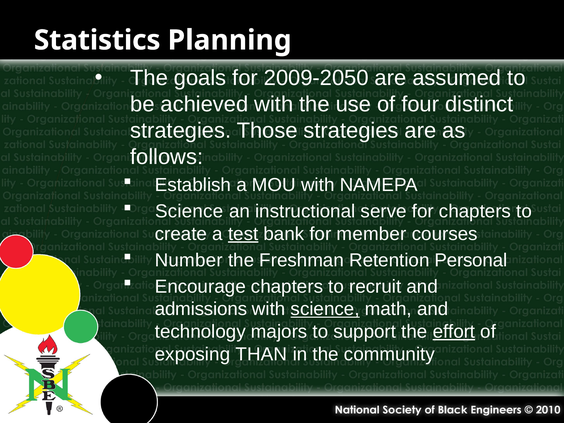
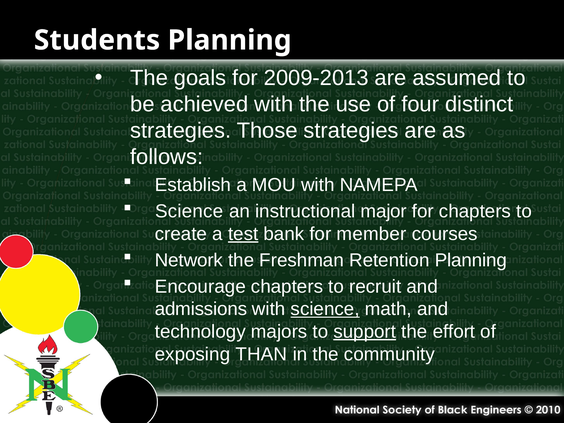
Statistics: Statistics -> Students
2009-2050: 2009-2050 -> 2009-2013
serve: serve -> major
Number: Number -> Network
Retention Personal: Personal -> Planning
support underline: none -> present
effort underline: present -> none
